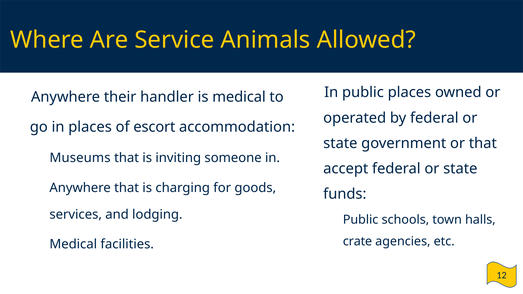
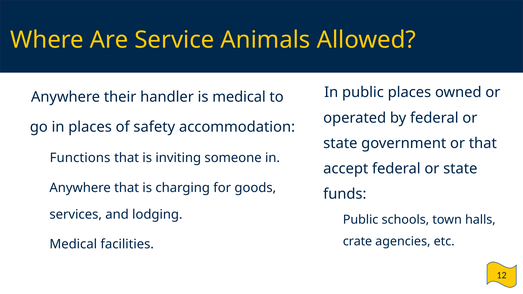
escort: escort -> safety
Museums: Museums -> Functions
